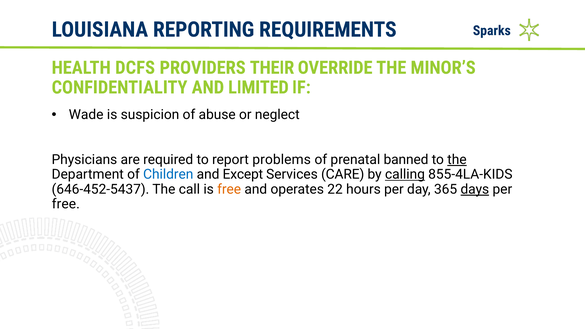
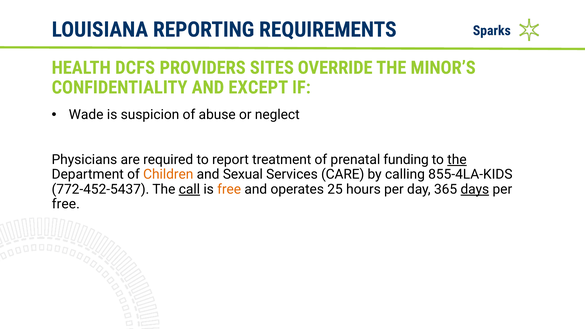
THEIR: THEIR -> SITES
LIMITED: LIMITED -> EXCEPT
problems: problems -> treatment
banned: banned -> funding
Children colour: blue -> orange
Except: Except -> Sexual
calling underline: present -> none
646-452-5437: 646-452-5437 -> 772-452-5437
call underline: none -> present
22: 22 -> 25
